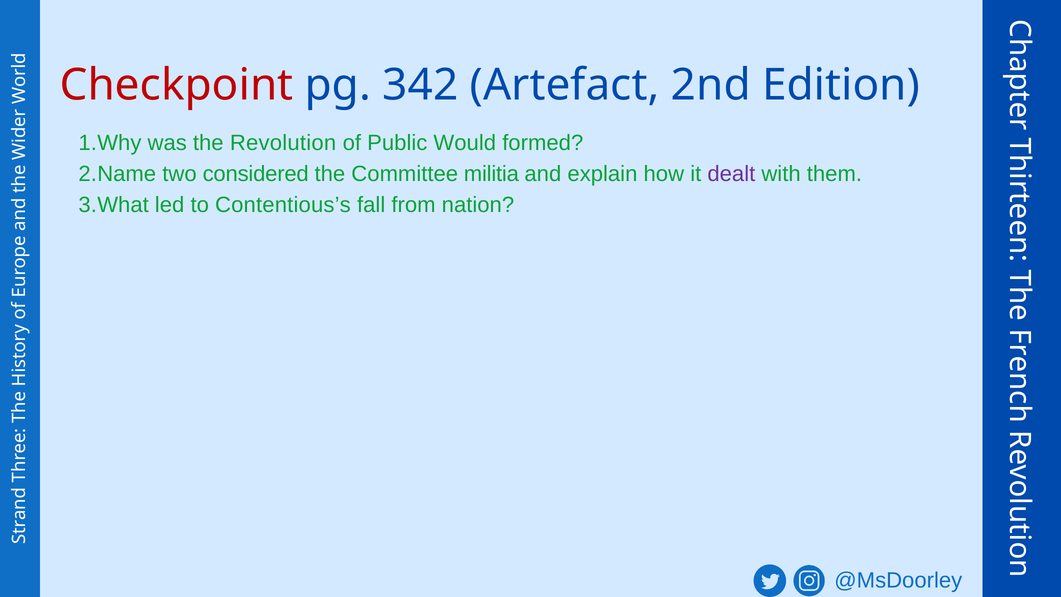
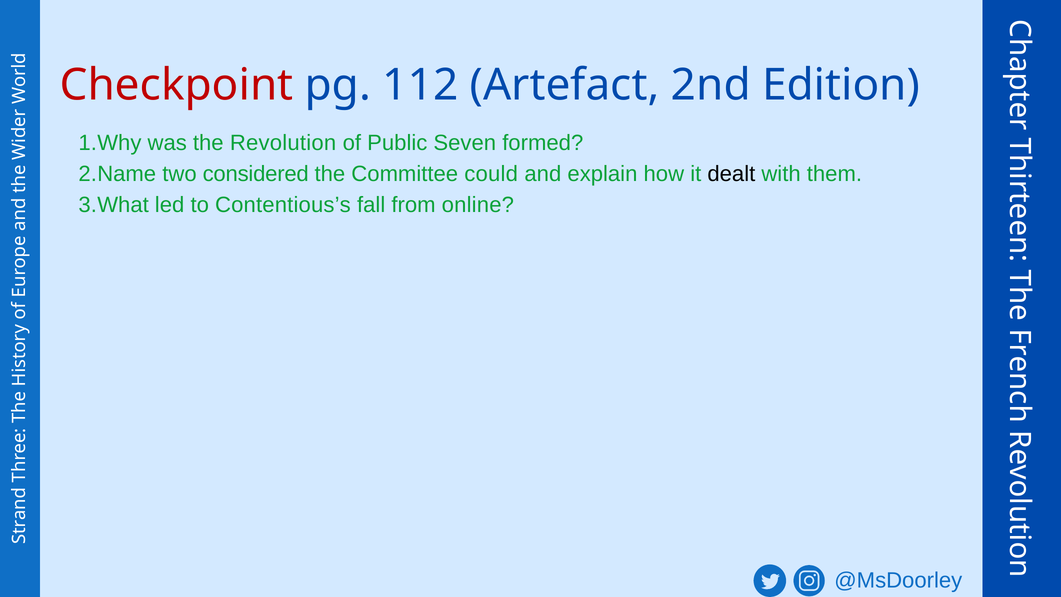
342: 342 -> 112
Would: Would -> Seven
militia: militia -> could
dealt colour: purple -> black
nation: nation -> online
